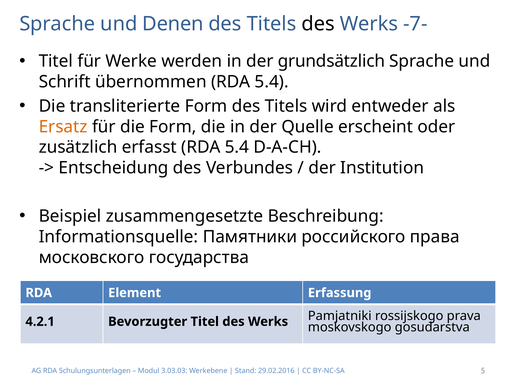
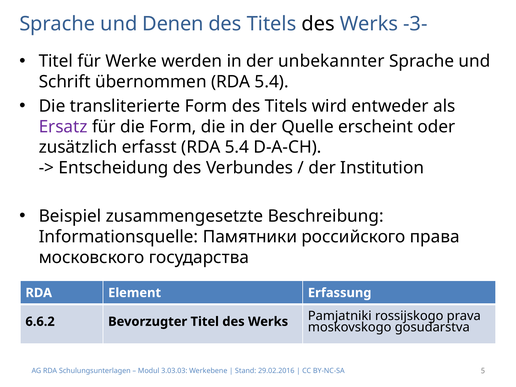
-7-: -7- -> -3-
grundsätzlich: grundsätzlich -> unbekannter
Ersatz colour: orange -> purple
4.2.1: 4.2.1 -> 6.6.2
